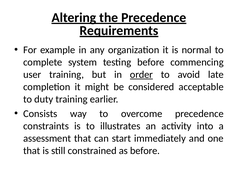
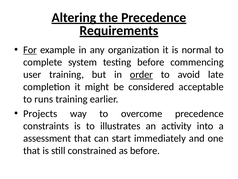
For underline: none -> present
duty: duty -> runs
Consists: Consists -> Projects
